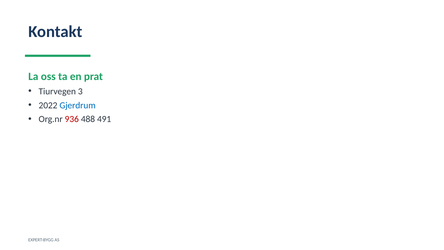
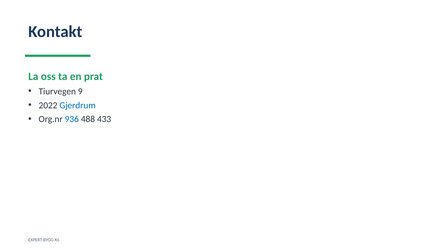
3: 3 -> 9
936 colour: red -> blue
491: 491 -> 433
